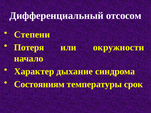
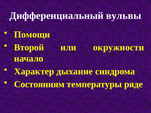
отсосом: отсосом -> вульвы
Степени: Степени -> Помощи
Потеря: Потеря -> Второй
срок: срок -> ряде
